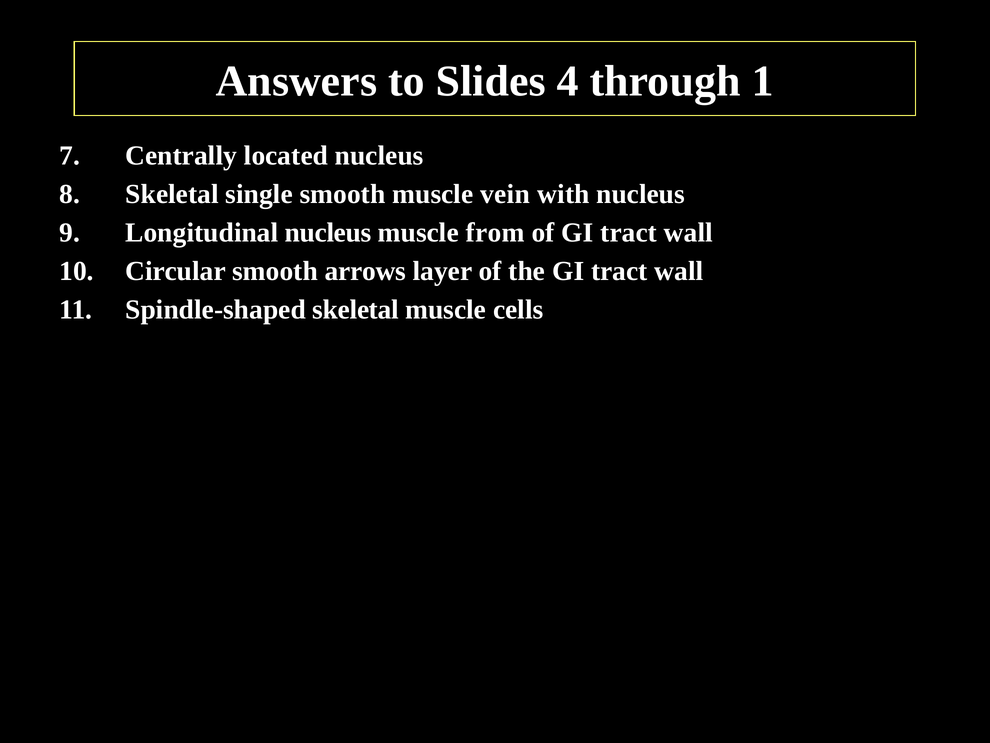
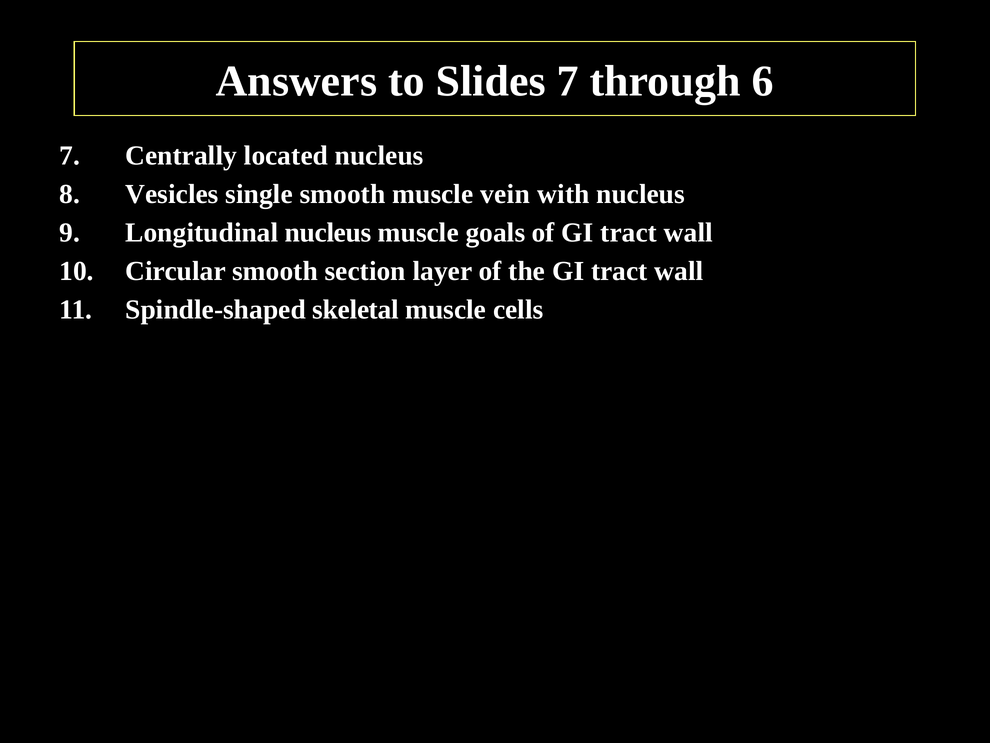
Slides 4: 4 -> 7
1: 1 -> 6
Skeletal at (172, 194): Skeletal -> Vesicles
from: from -> goals
arrows: arrows -> section
